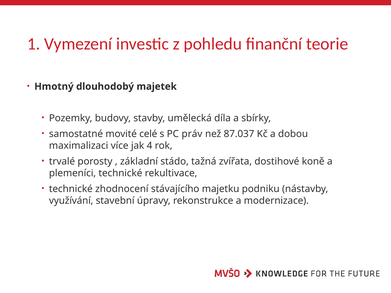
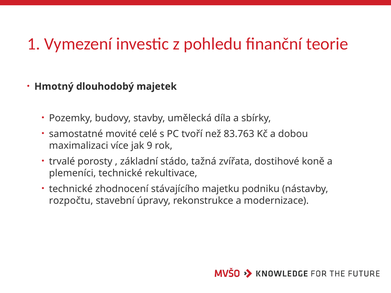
práv: práv -> tvoří
87.037: 87.037 -> 83.763
4: 4 -> 9
využívání: využívání -> rozpočtu
